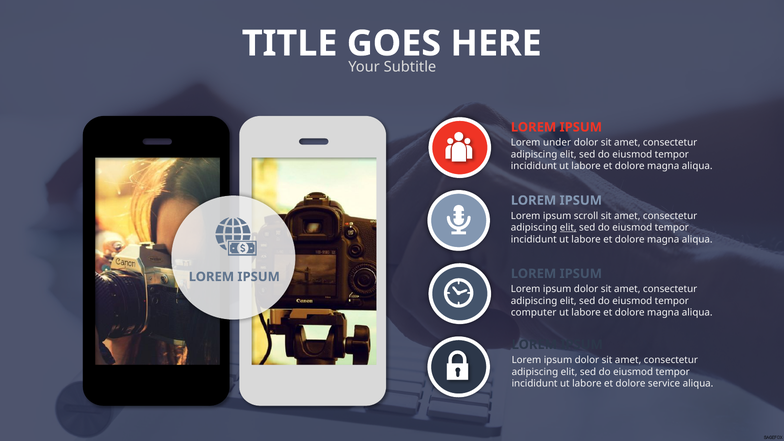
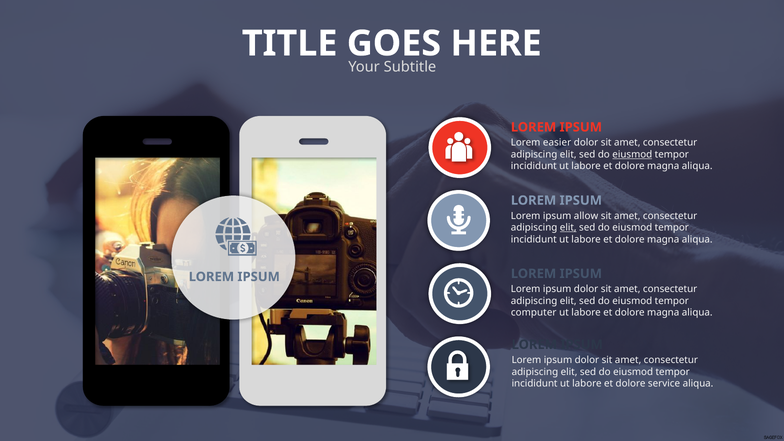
under: under -> easier
eiusmod at (632, 154) underline: none -> present
scroll: scroll -> allow
